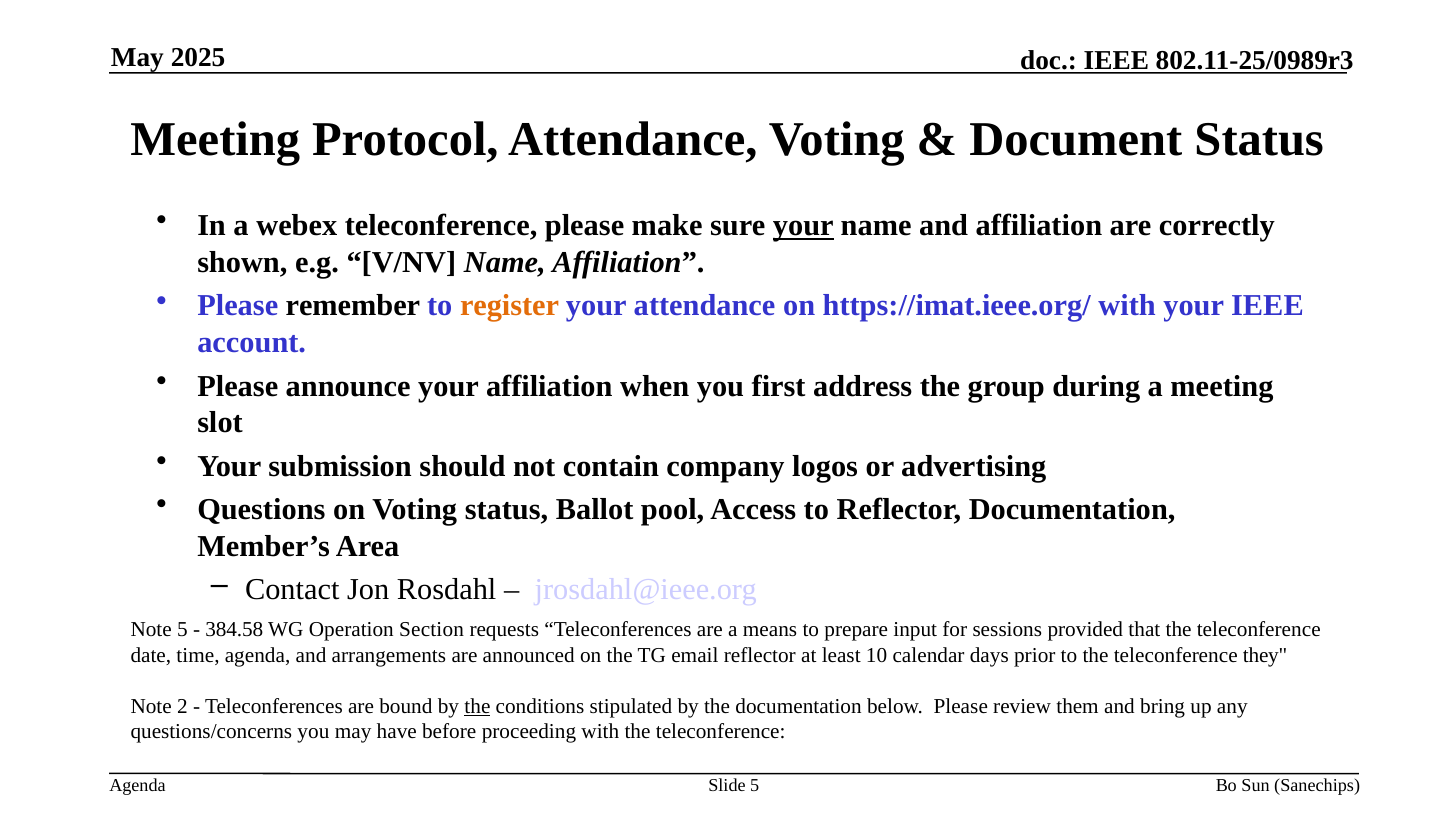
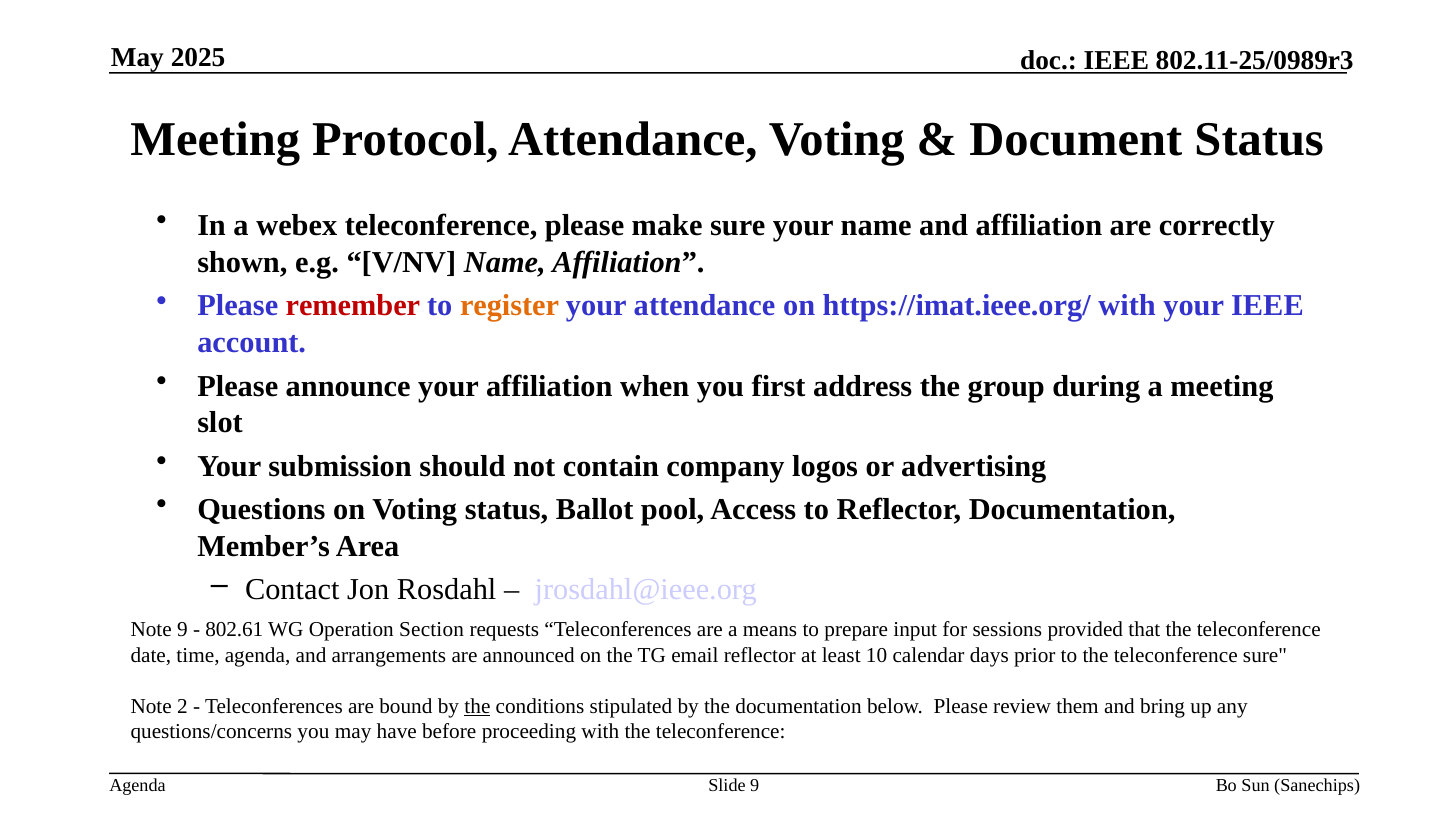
your at (803, 226) underline: present -> none
remember colour: black -> red
Note 5: 5 -> 9
384.58: 384.58 -> 802.61
teleconference they: they -> sure
Slide 5: 5 -> 9
